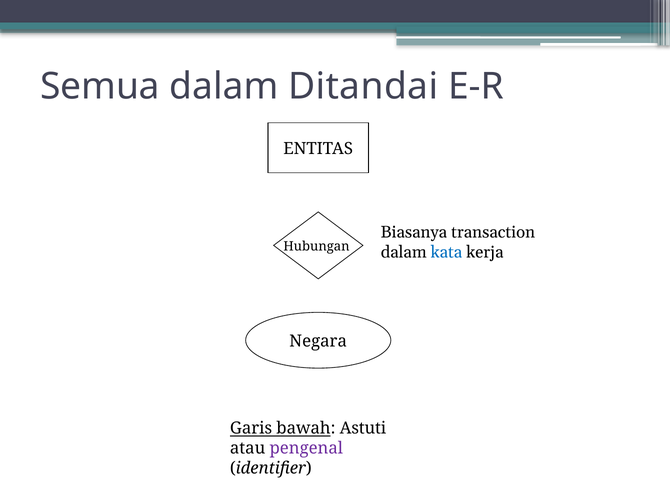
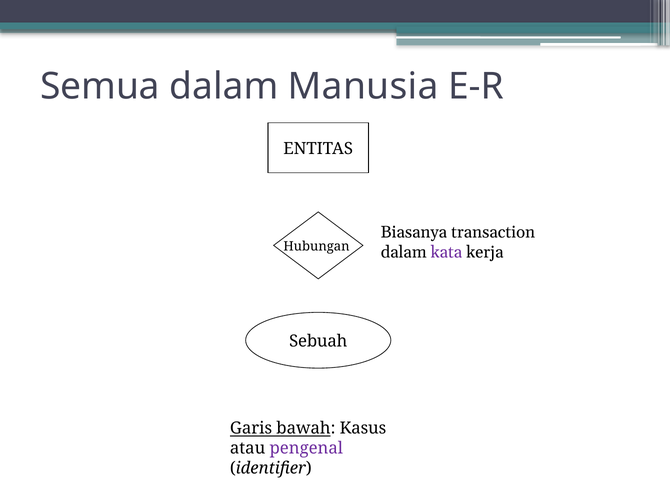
Ditandai: Ditandai -> Manusia
kata colour: blue -> purple
Negara: Negara -> Sebuah
Astuti: Astuti -> Kasus
